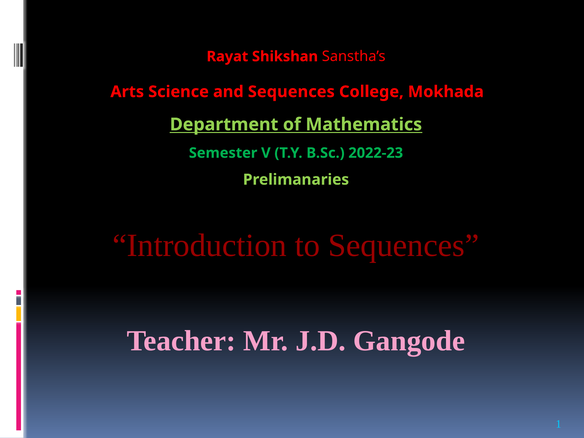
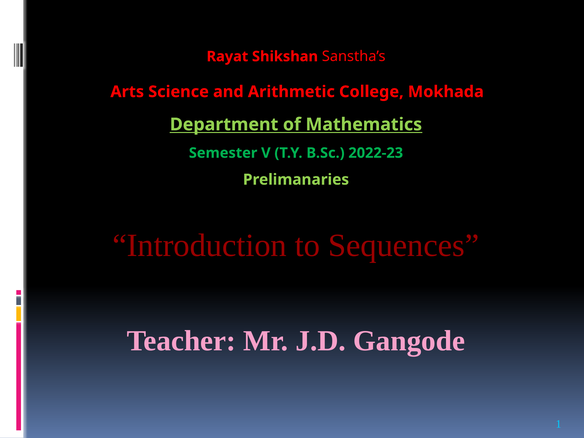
and Sequences: Sequences -> Arithmetic
